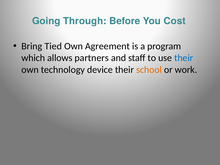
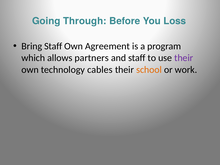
Cost: Cost -> Loss
Bring Tied: Tied -> Staff
their at (184, 58) colour: blue -> purple
device: device -> cables
